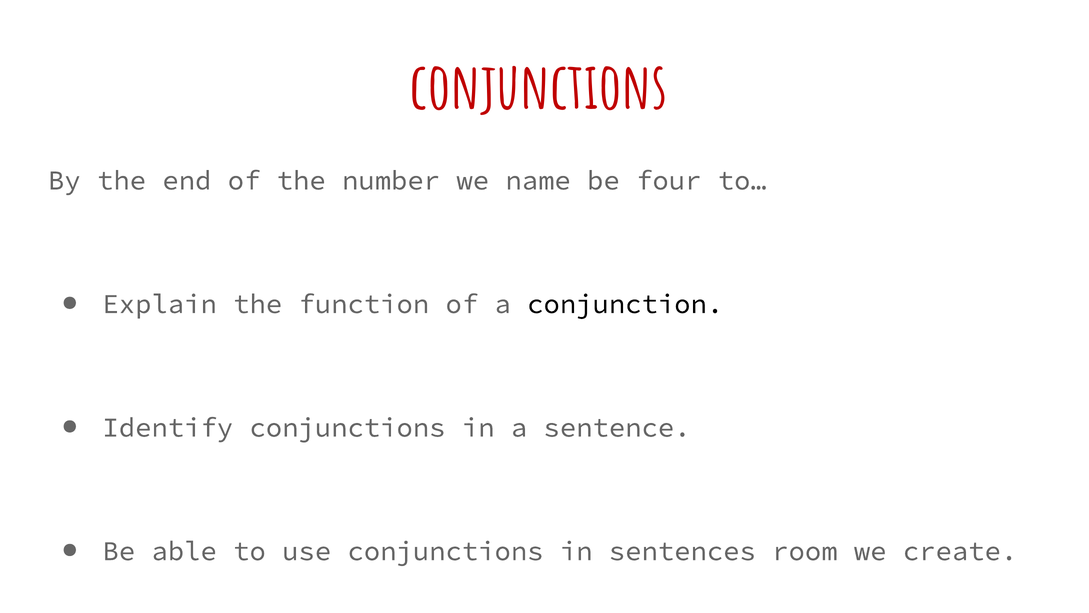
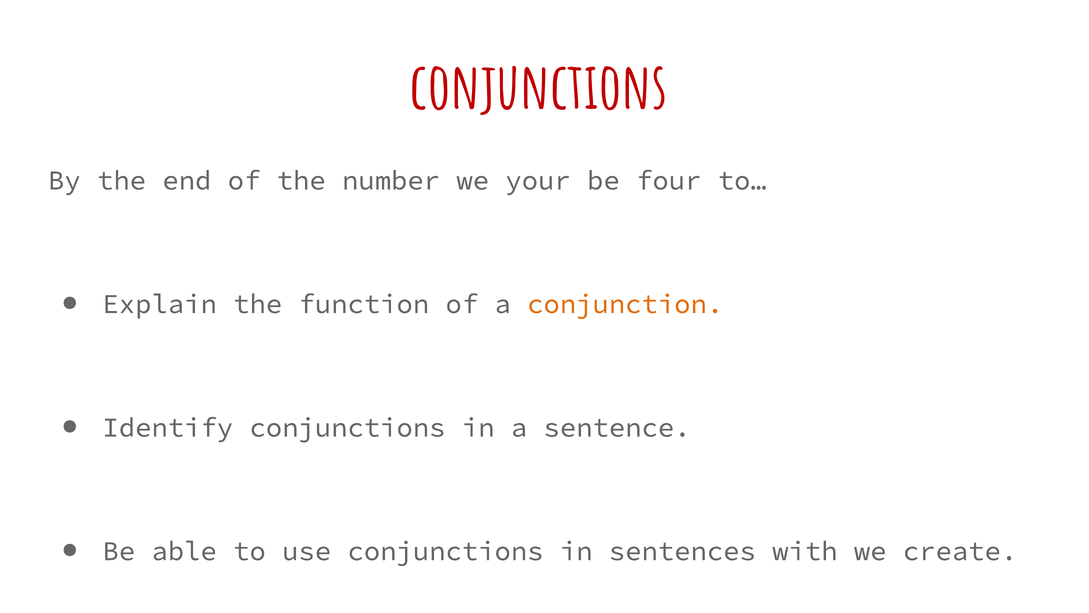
name: name -> your
conjunction colour: black -> orange
room: room -> with
